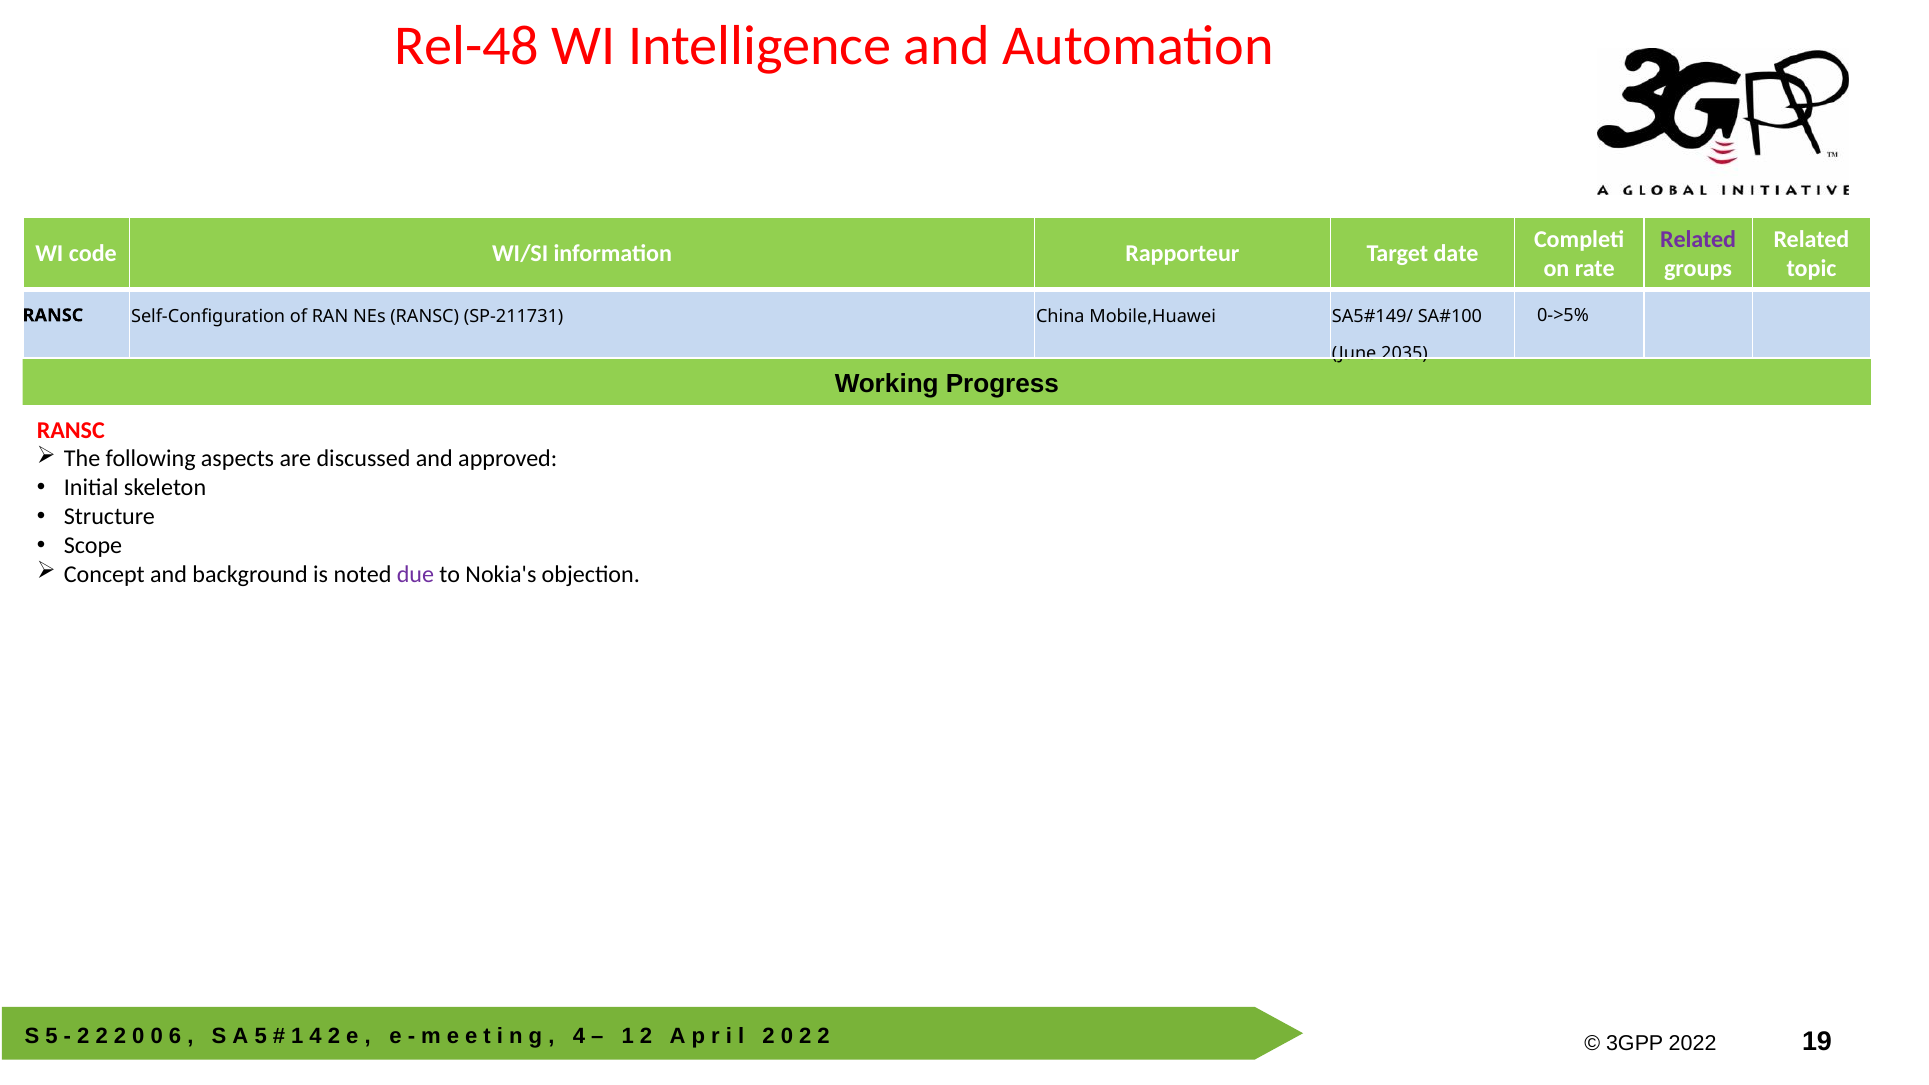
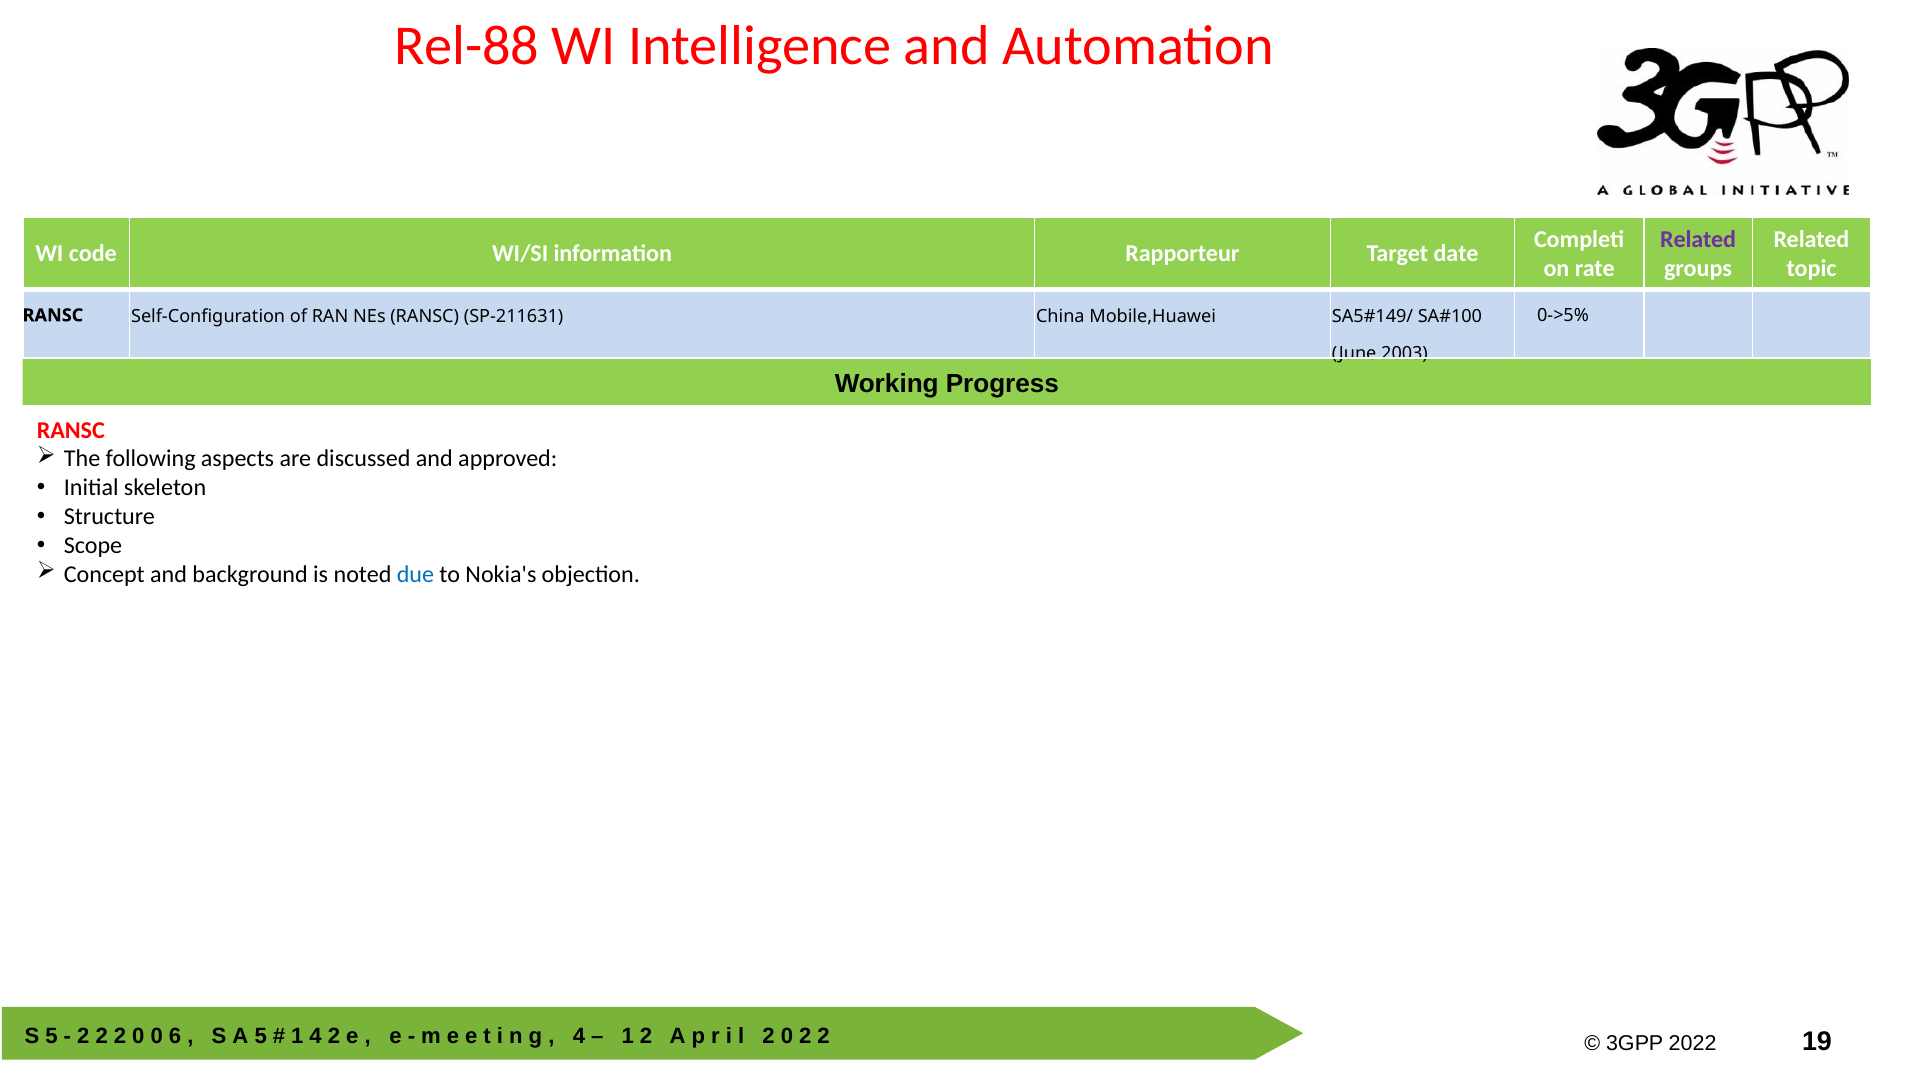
Rel-48: Rel-48 -> Rel-88
SP-211731: SP-211731 -> SP-211631
2035: 2035 -> 2003
due colour: purple -> blue
